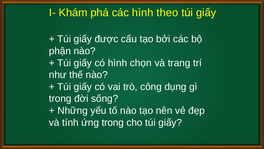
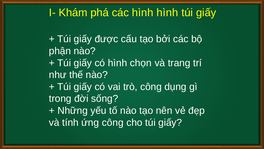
hình theo: theo -> hình
ứng trong: trong -> công
